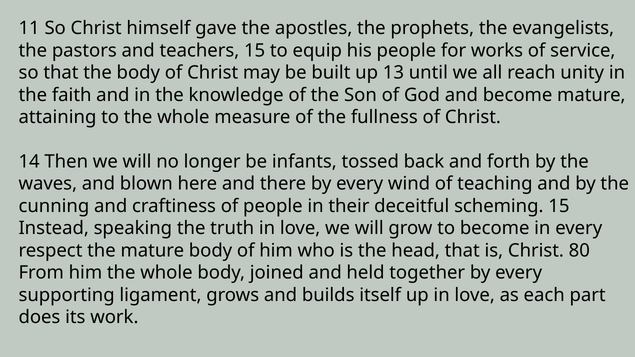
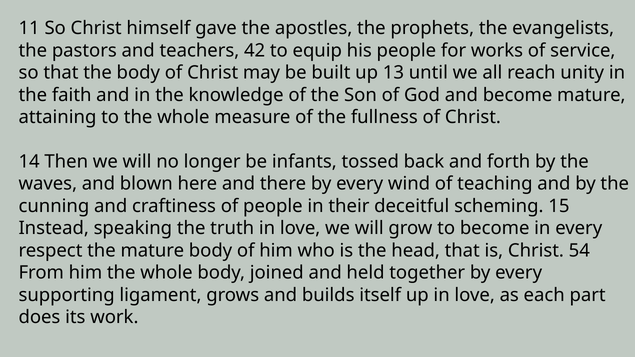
teachers 15: 15 -> 42
80: 80 -> 54
